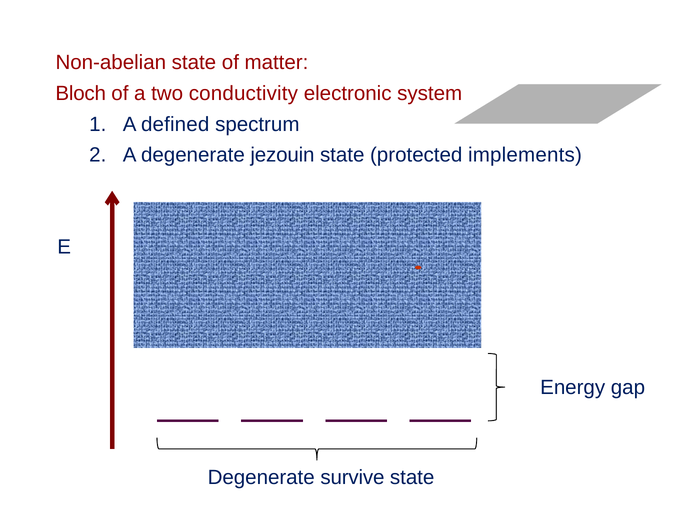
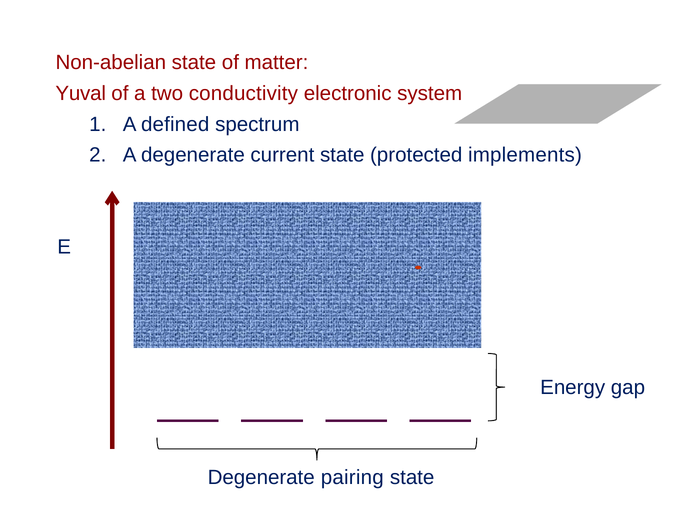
Bloch: Bloch -> Yuval
jezouin: jezouin -> current
survive: survive -> pairing
